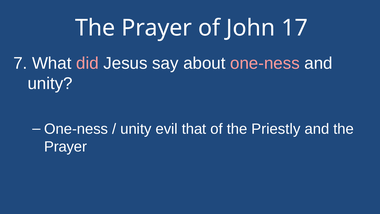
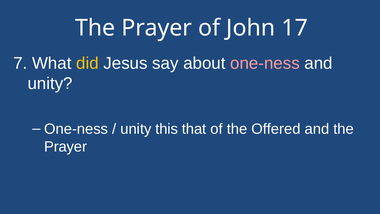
did colour: pink -> yellow
evil: evil -> this
Priestly: Priestly -> Offered
